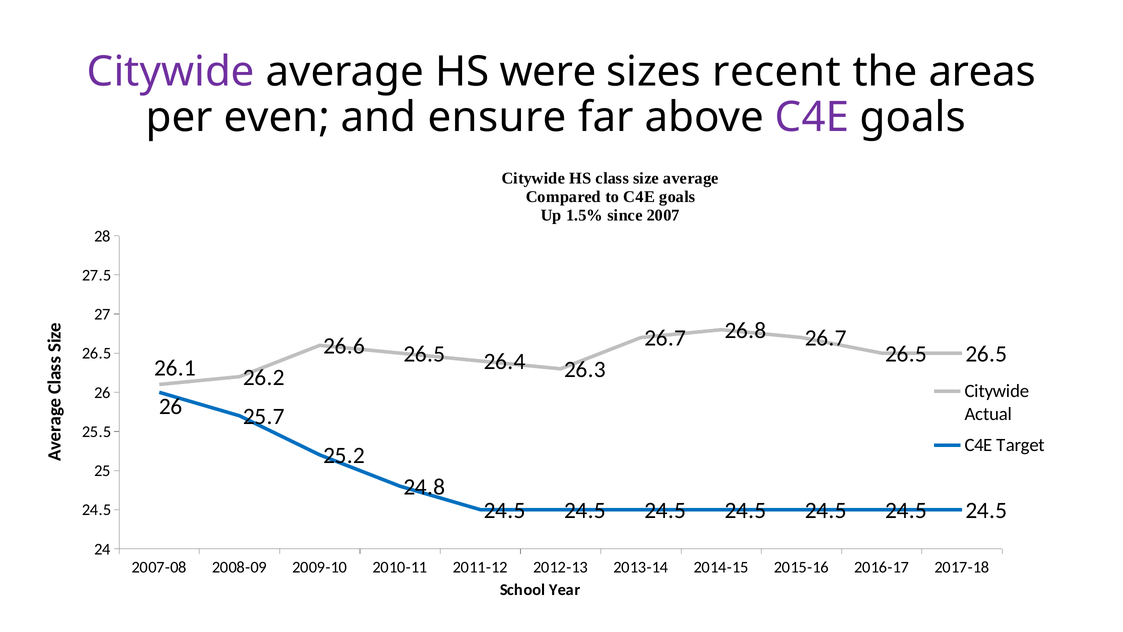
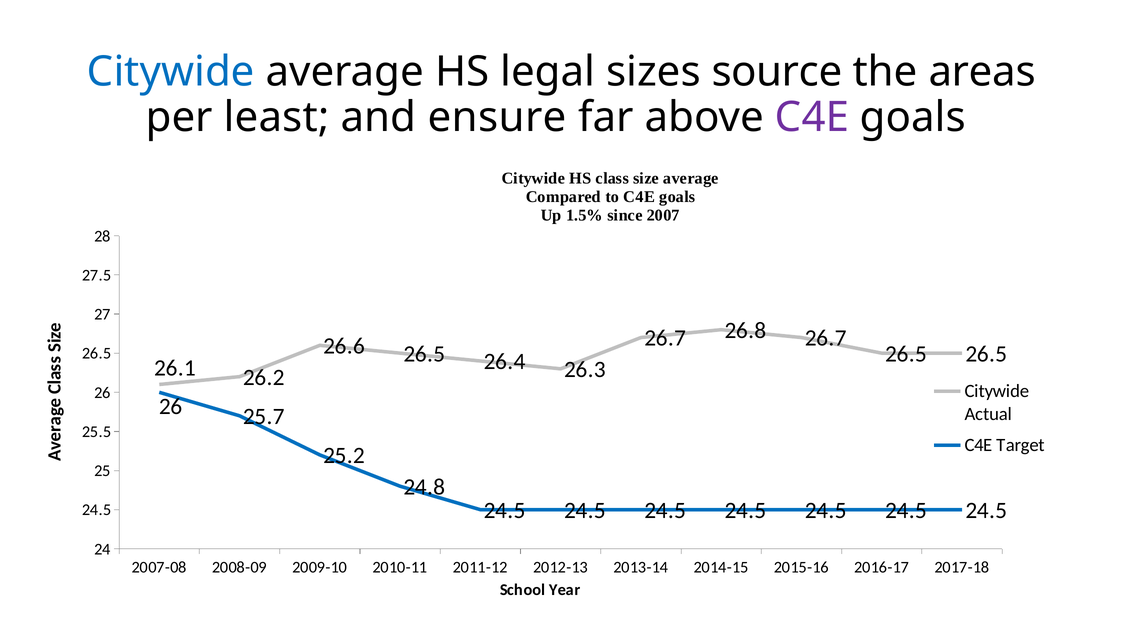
Citywide at (171, 72) colour: purple -> blue
were: were -> legal
recent: recent -> source
even: even -> least
